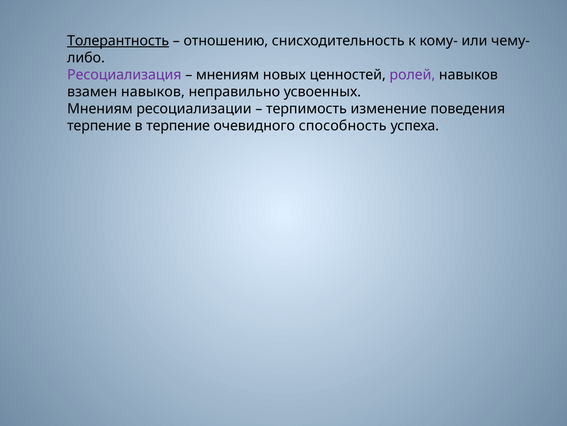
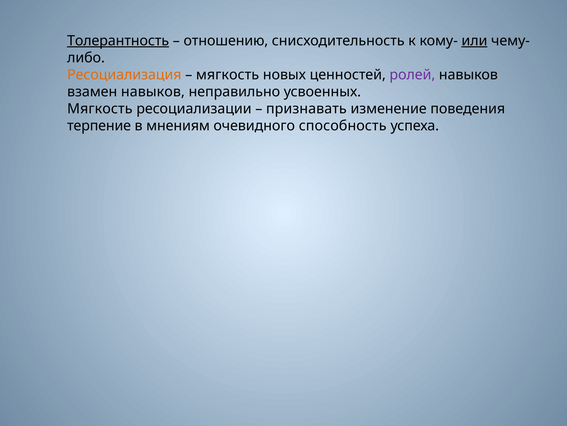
или underline: none -> present
Ресоциализация colour: purple -> orange
мнениям at (228, 75): мнениям -> мягкость
Мнениям at (100, 109): Мнениям -> Мягкость
терпимость: терпимость -> признавать
в терпение: терпение -> мнениям
